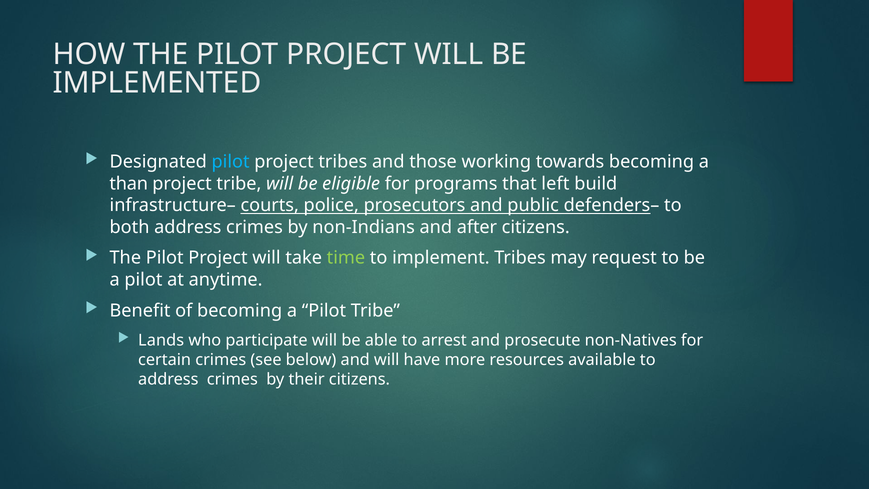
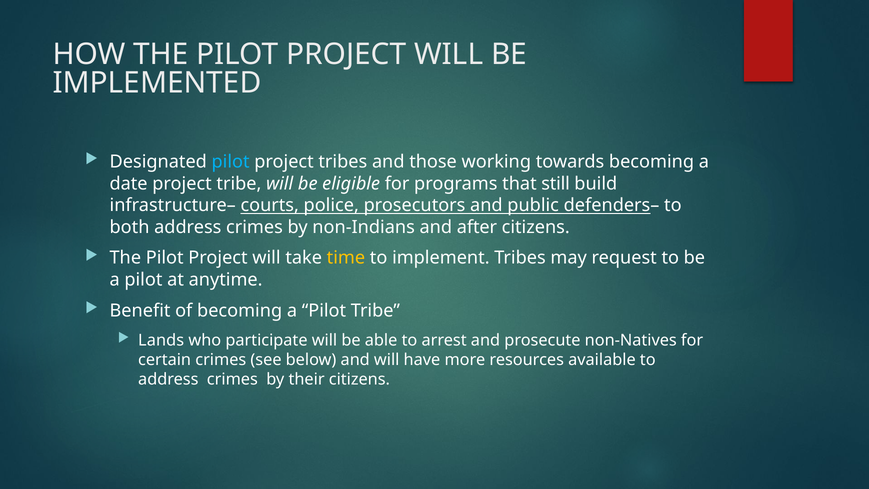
than: than -> date
left: left -> still
time colour: light green -> yellow
